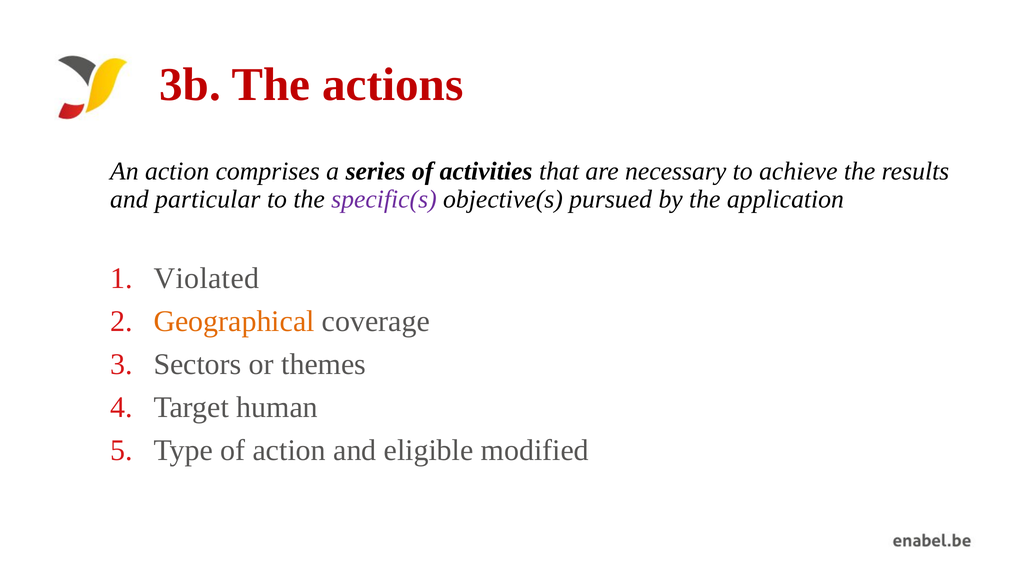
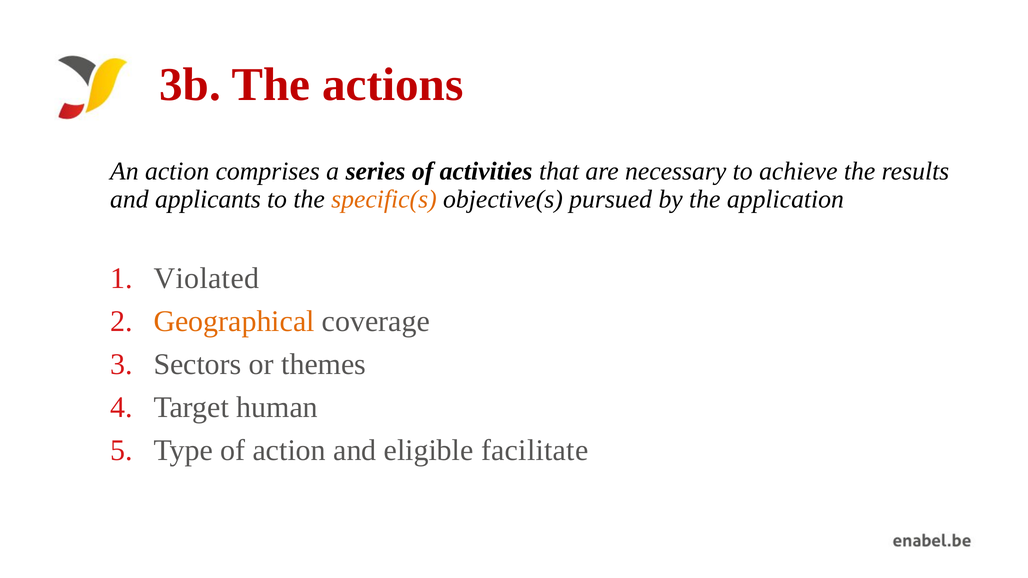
particular: particular -> applicants
specific(s colour: purple -> orange
modified: modified -> facilitate
